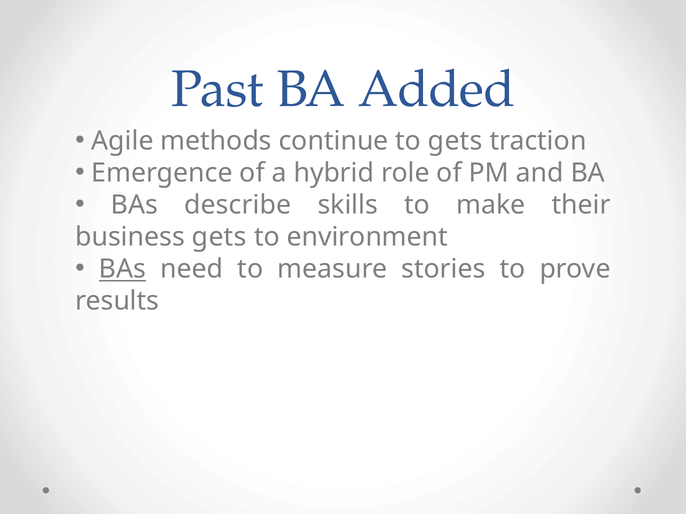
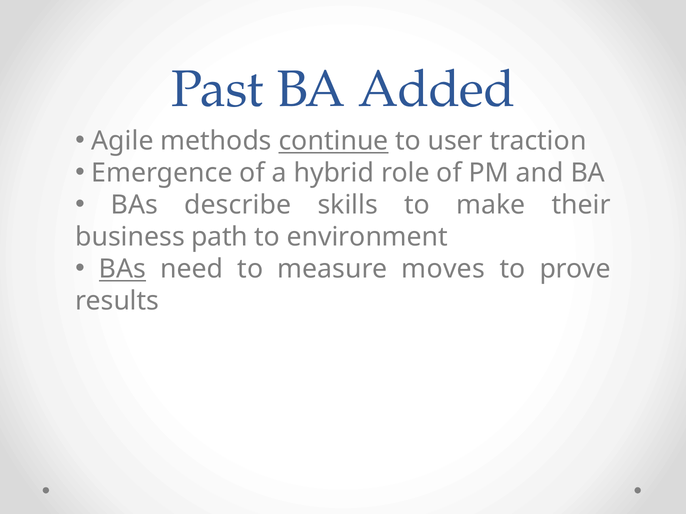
continue underline: none -> present
to gets: gets -> user
business gets: gets -> path
stories: stories -> moves
